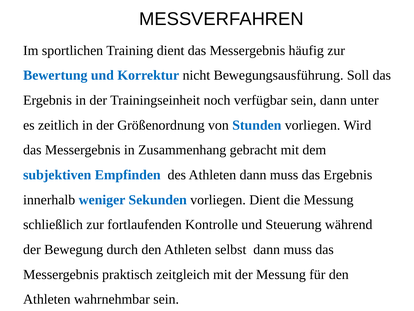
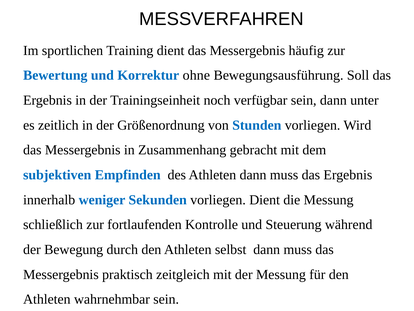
nicht: nicht -> ohne
